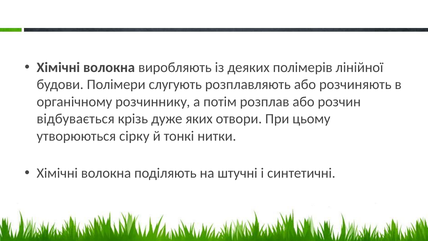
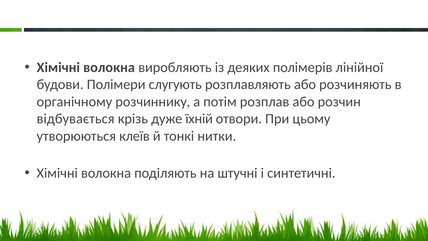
яких: яких -> їхній
сірку: сірку -> клеїв
